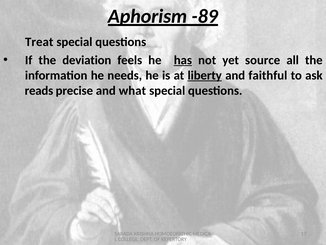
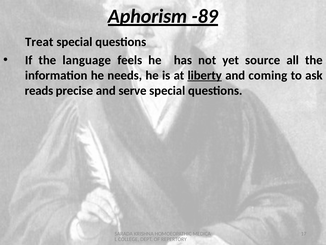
deviation: deviation -> language
has underline: present -> none
faithful: faithful -> coming
what: what -> serve
